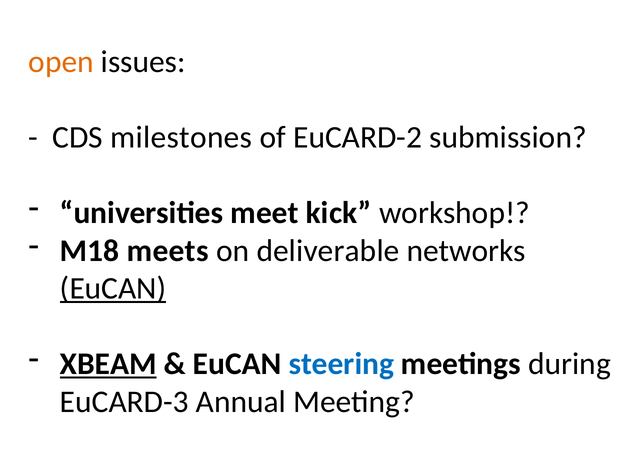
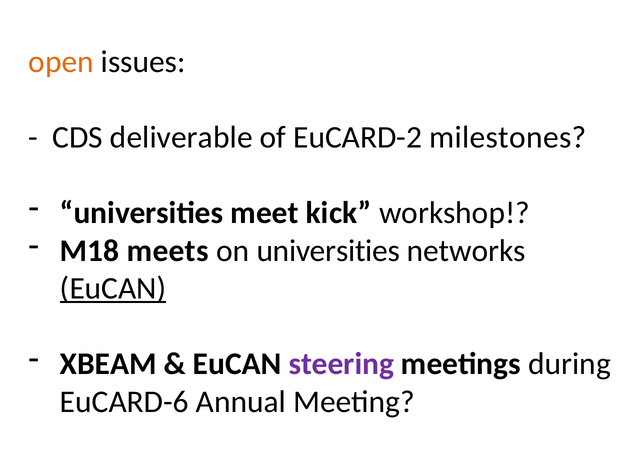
milestones: milestones -> deliverable
submission: submission -> milestones
on deliverable: deliverable -> universities
XBEAM underline: present -> none
steering colour: blue -> purple
EuCARD-3: EuCARD-3 -> EuCARD-6
